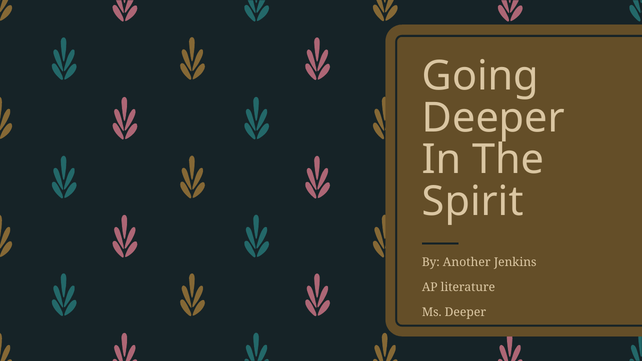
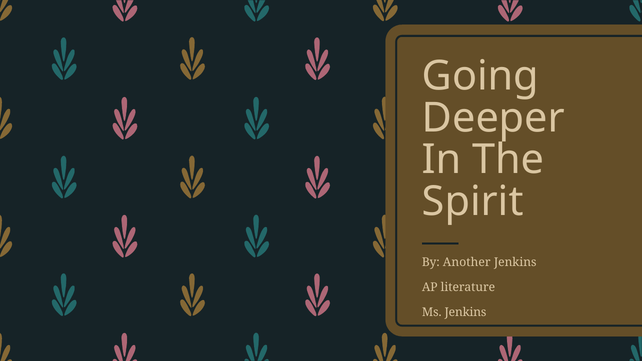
Ms Deeper: Deeper -> Jenkins
